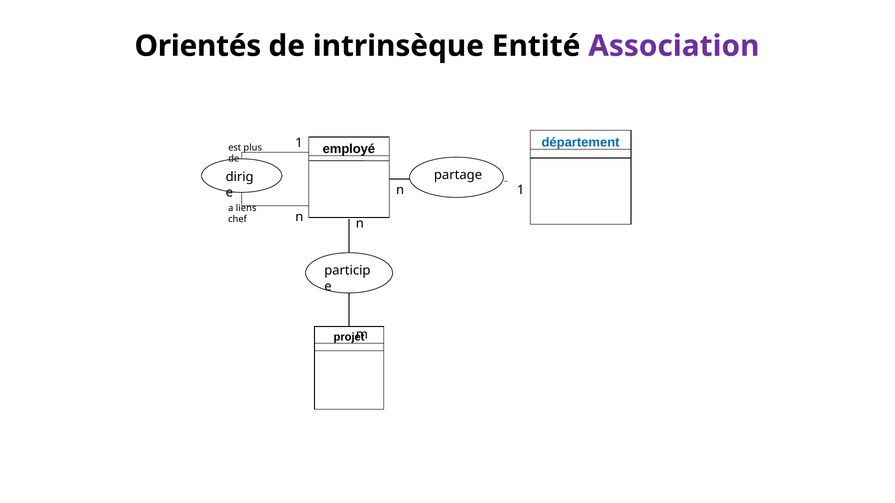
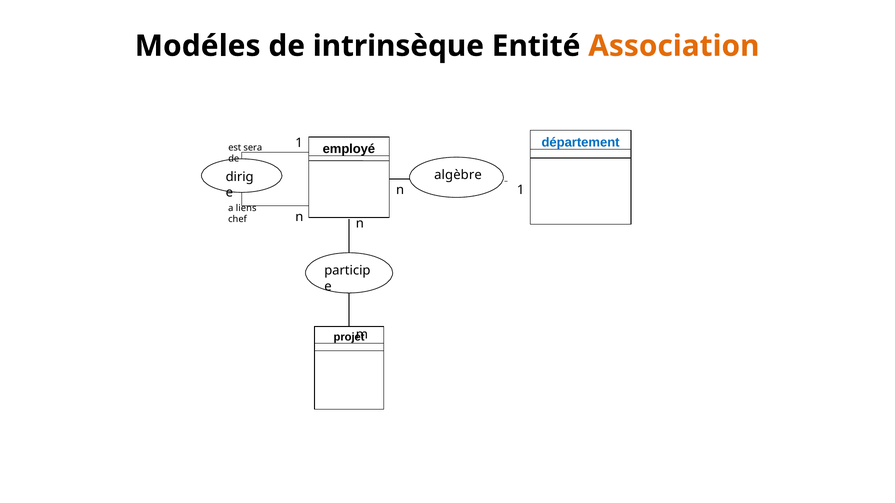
Orientés: Orientés -> Modéles
Association colour: purple -> orange
plus: plus -> sera
partage: partage -> algèbre
